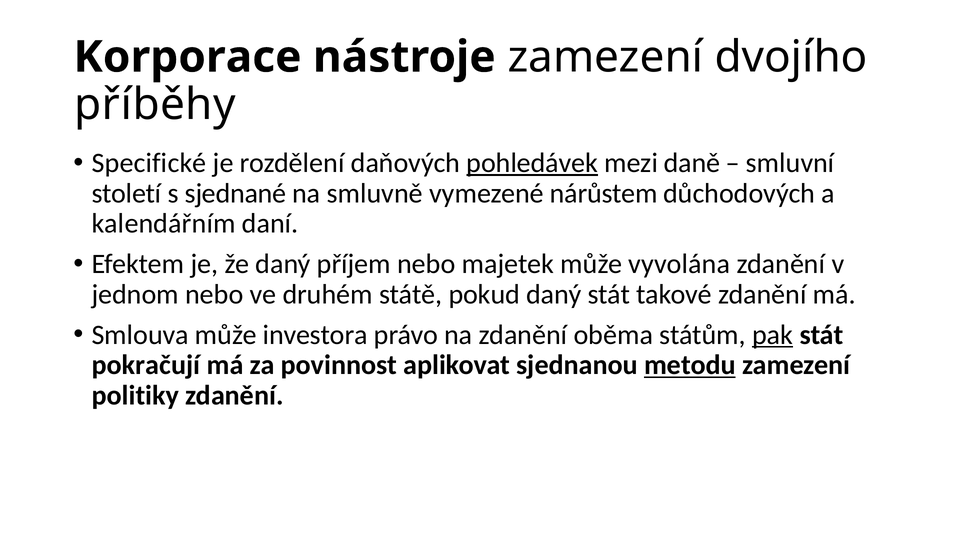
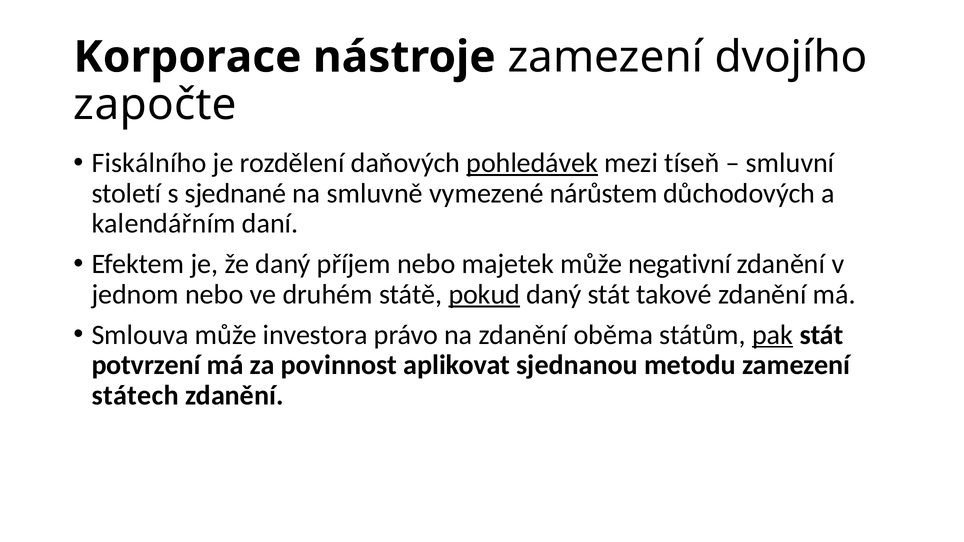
příběhy: příběhy -> započte
Specifické: Specifické -> Fiskálního
daně: daně -> tíseň
vyvolána: vyvolána -> negativní
pokud underline: none -> present
pokračují: pokračují -> potvrzení
metodu underline: present -> none
politiky: politiky -> státech
